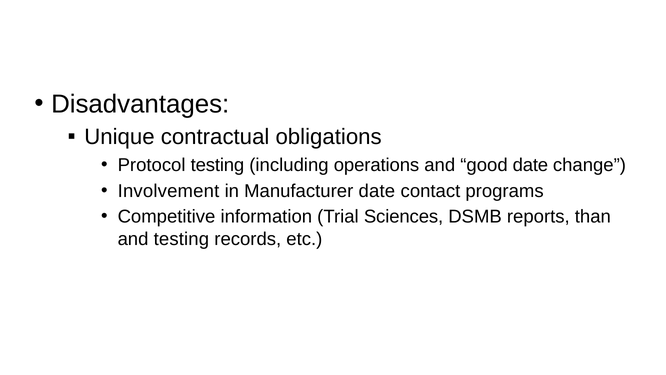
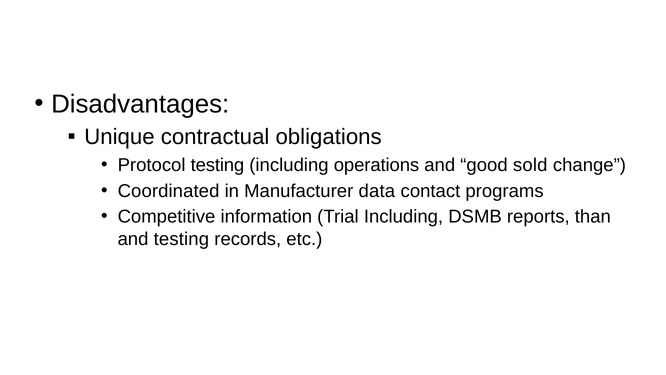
good date: date -> sold
Involvement: Involvement -> Coordinated
Manufacturer date: date -> data
Trial Sciences: Sciences -> Including
